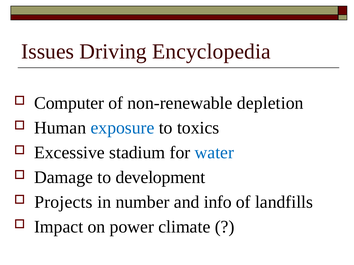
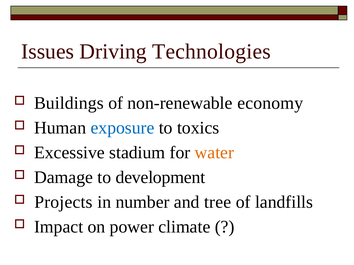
Encyclopedia: Encyclopedia -> Technologies
Computer: Computer -> Buildings
depletion: depletion -> economy
water colour: blue -> orange
info: info -> tree
